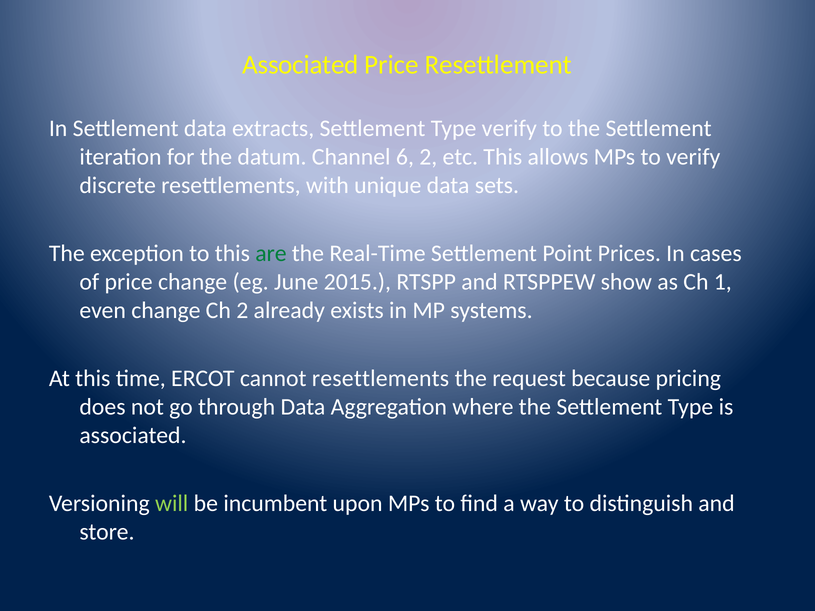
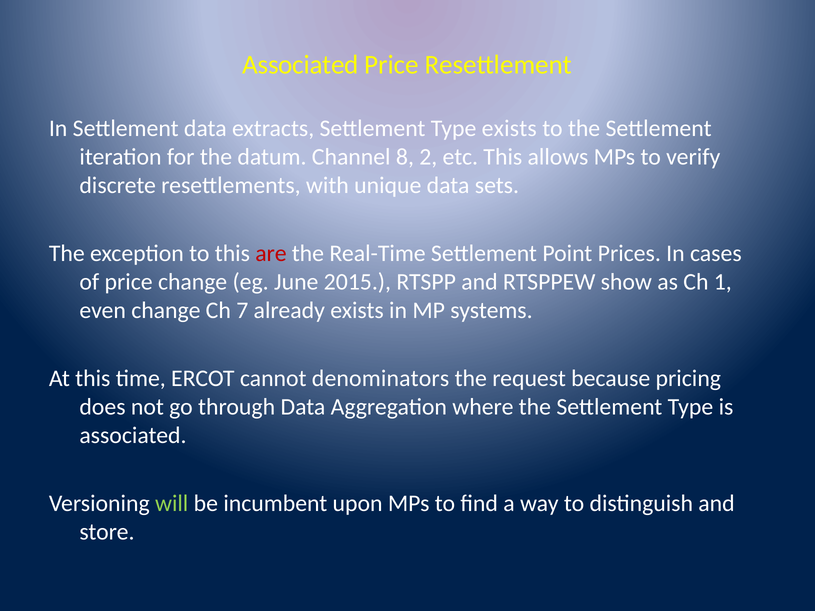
Type verify: verify -> exists
6: 6 -> 8
are colour: green -> red
Ch 2: 2 -> 7
cannot resettlements: resettlements -> denominators
